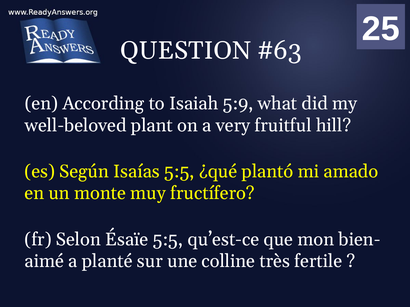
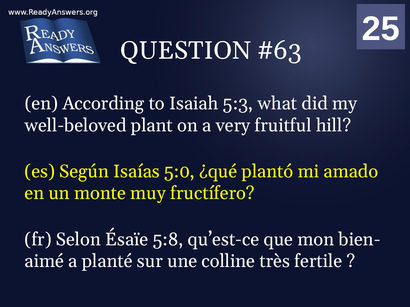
5:9: 5:9 -> 5:3
Isaías 5:5: 5:5 -> 5:0
Ésaïe 5:5: 5:5 -> 5:8
